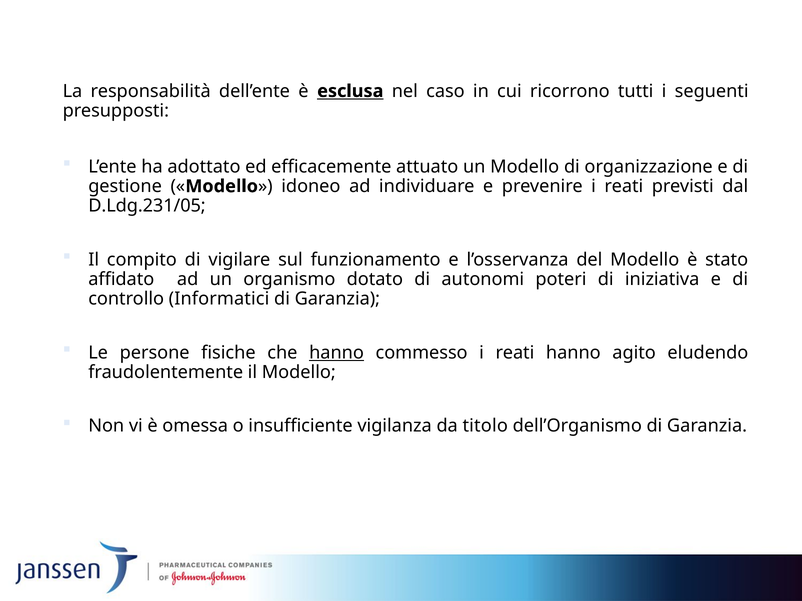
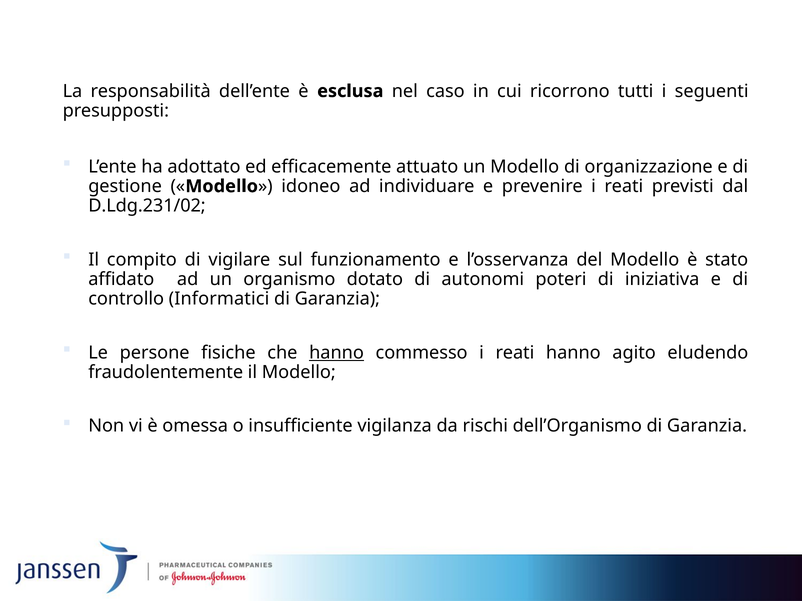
esclusa underline: present -> none
D.Ldg.231/05: D.Ldg.231/05 -> D.Ldg.231/02
titolo: titolo -> rischi
